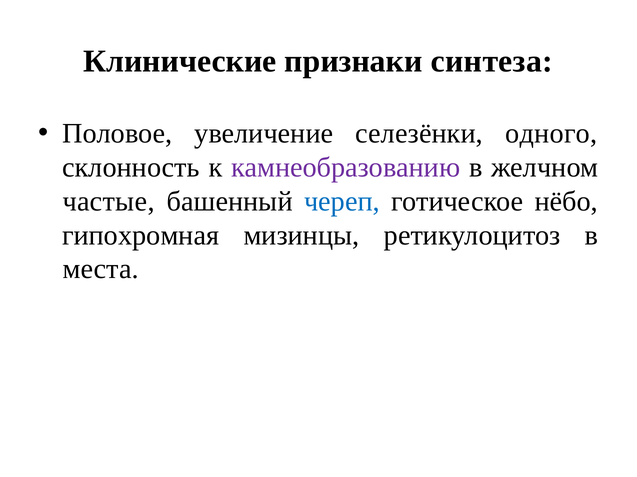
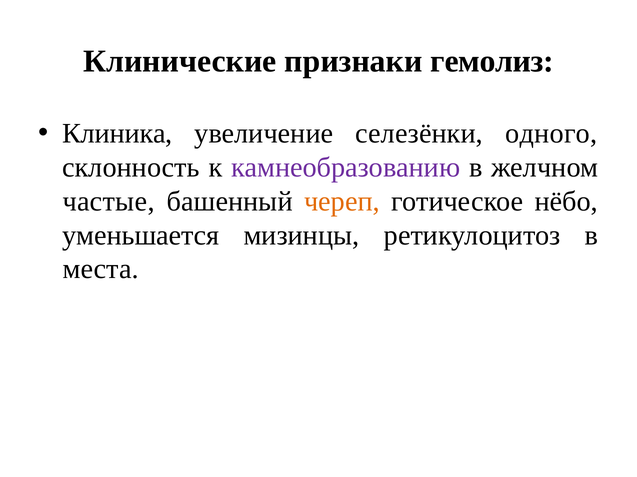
синтеза: синтеза -> гемолиз
Половое: Половое -> Клиника
череп colour: blue -> orange
гипохромная: гипохромная -> уменьшается
